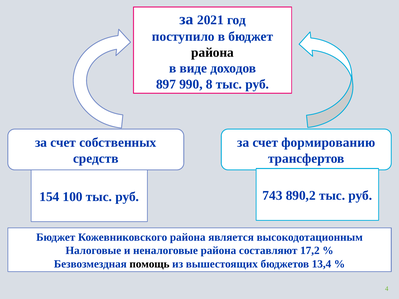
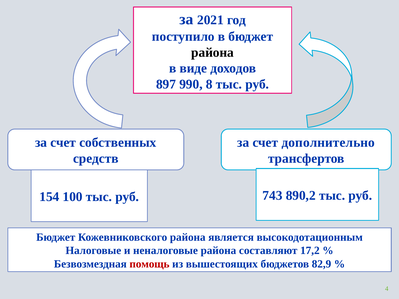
формированию: формированию -> дополнительно
помощь colour: black -> red
13,4: 13,4 -> 82,9
